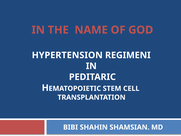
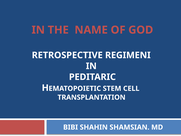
HYPERTENSION: HYPERTENSION -> RETROSPECTIVE
